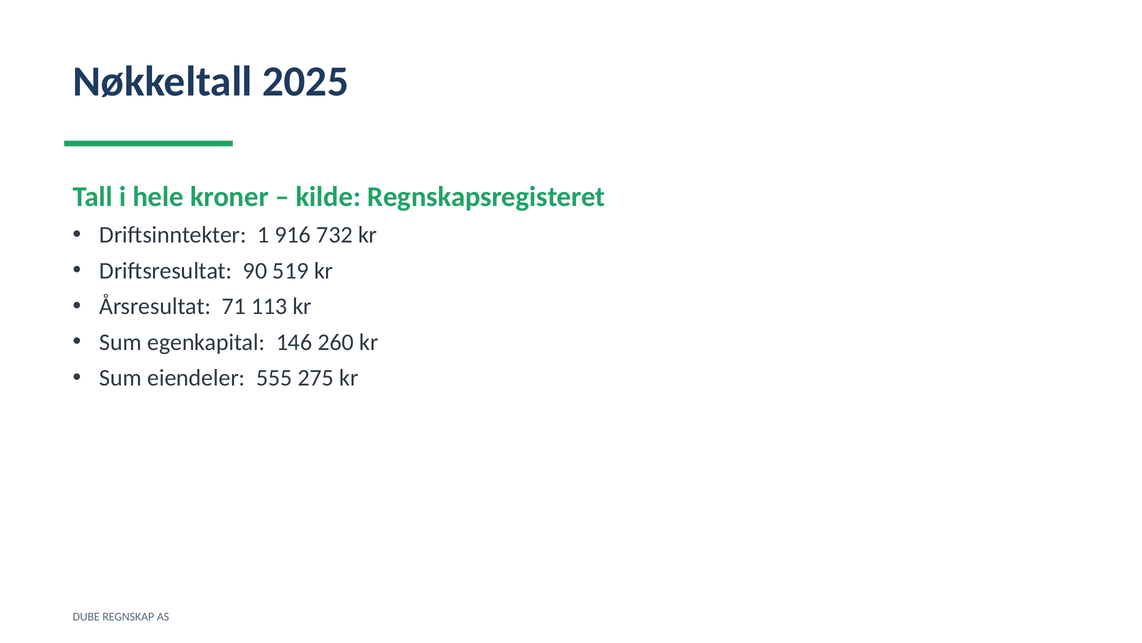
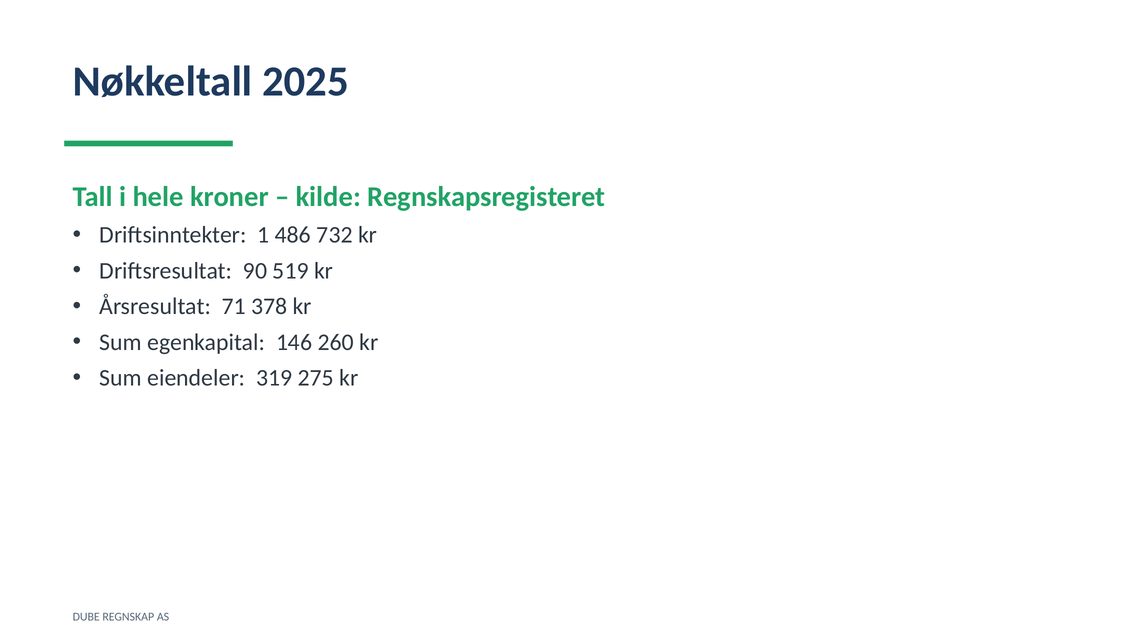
916: 916 -> 486
113: 113 -> 378
555: 555 -> 319
